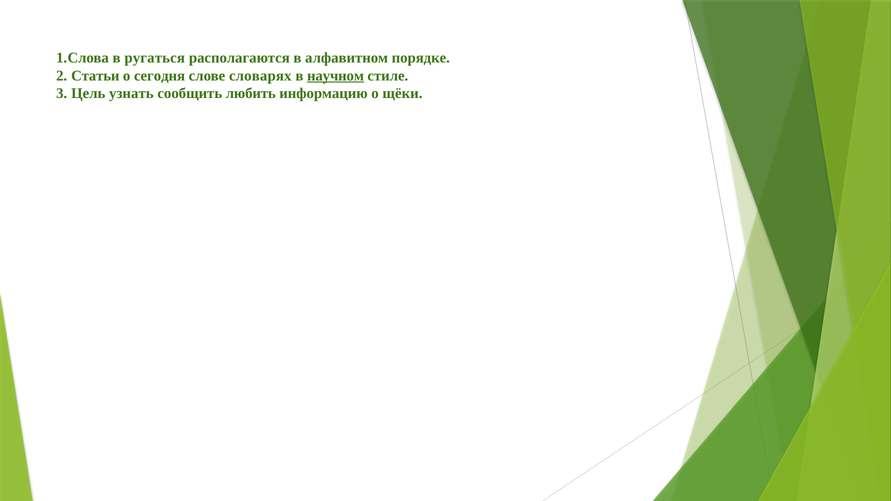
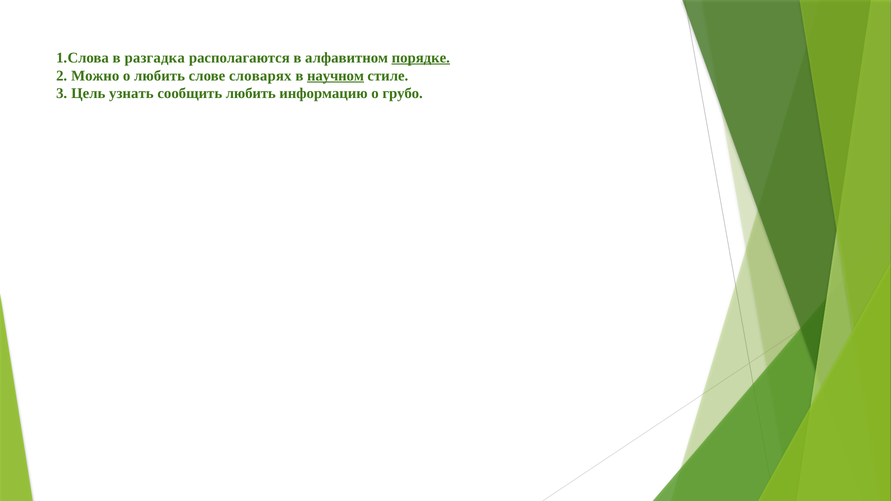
ругаться: ругаться -> разгадка
порядке underline: none -> present
Статьи: Статьи -> Можно
о сегодня: сегодня -> любить
щёки: щёки -> грубо
